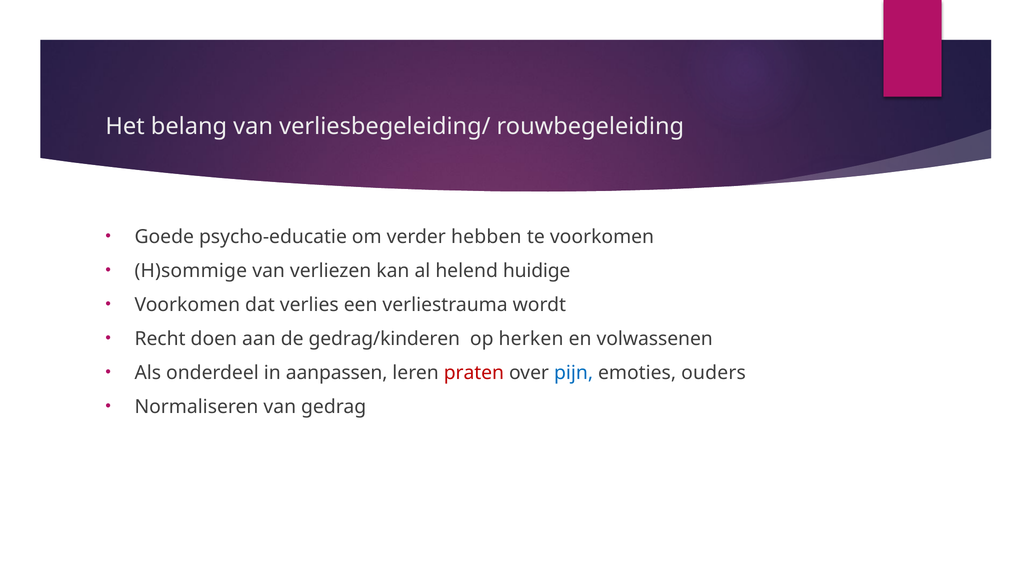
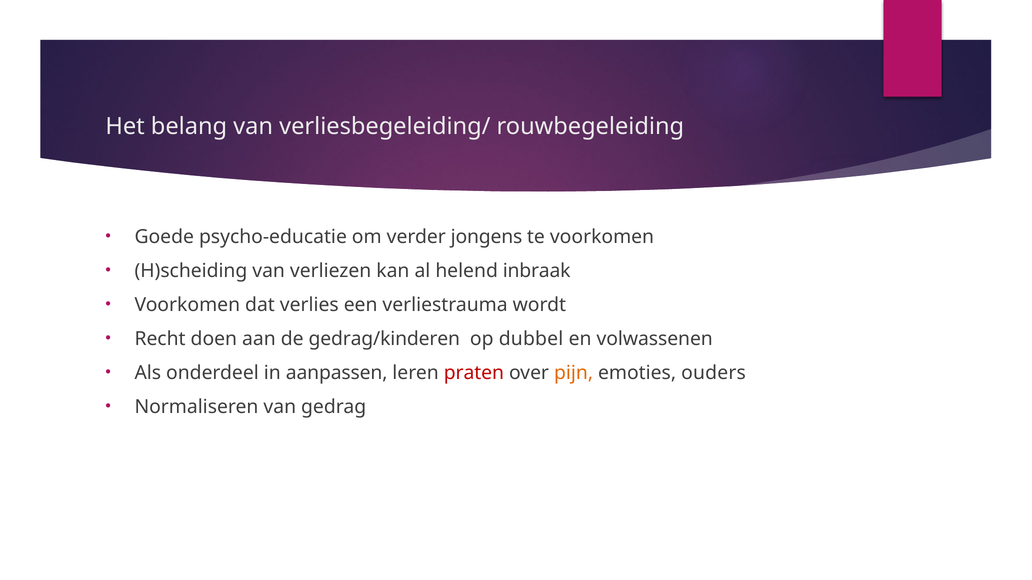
hebben: hebben -> jongens
H)sommige: H)sommige -> H)scheiding
huidige: huidige -> inbraak
herken: herken -> dubbel
pijn colour: blue -> orange
